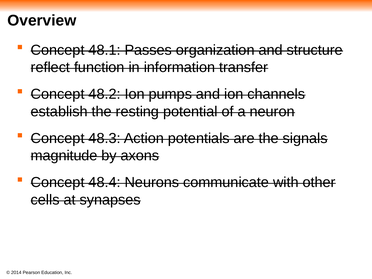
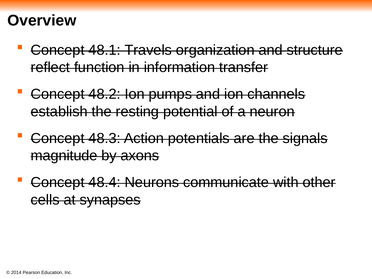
Passes: Passes -> Travels
